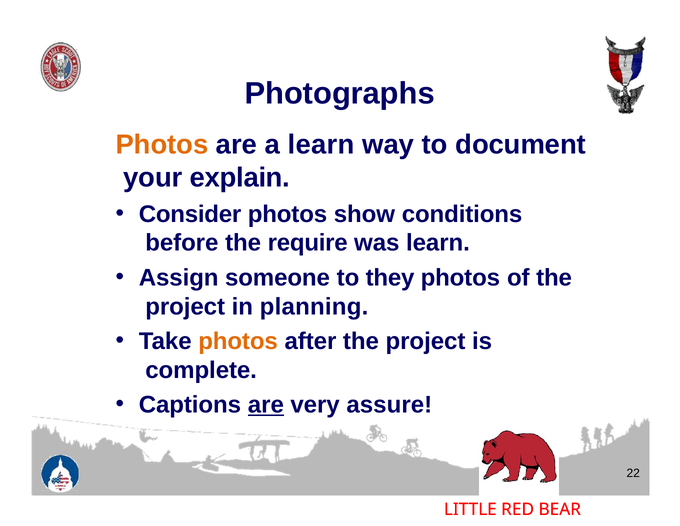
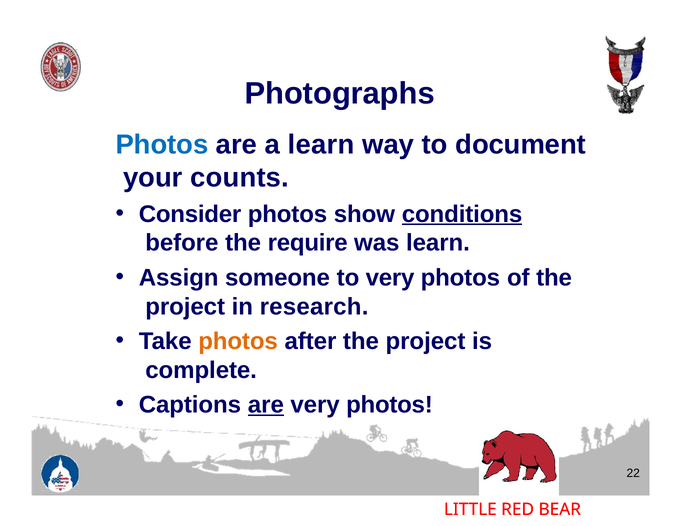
Photos at (162, 144) colour: orange -> blue
explain: explain -> counts
conditions underline: none -> present
to they: they -> very
planning: planning -> research
assure at (389, 404): assure -> photos
